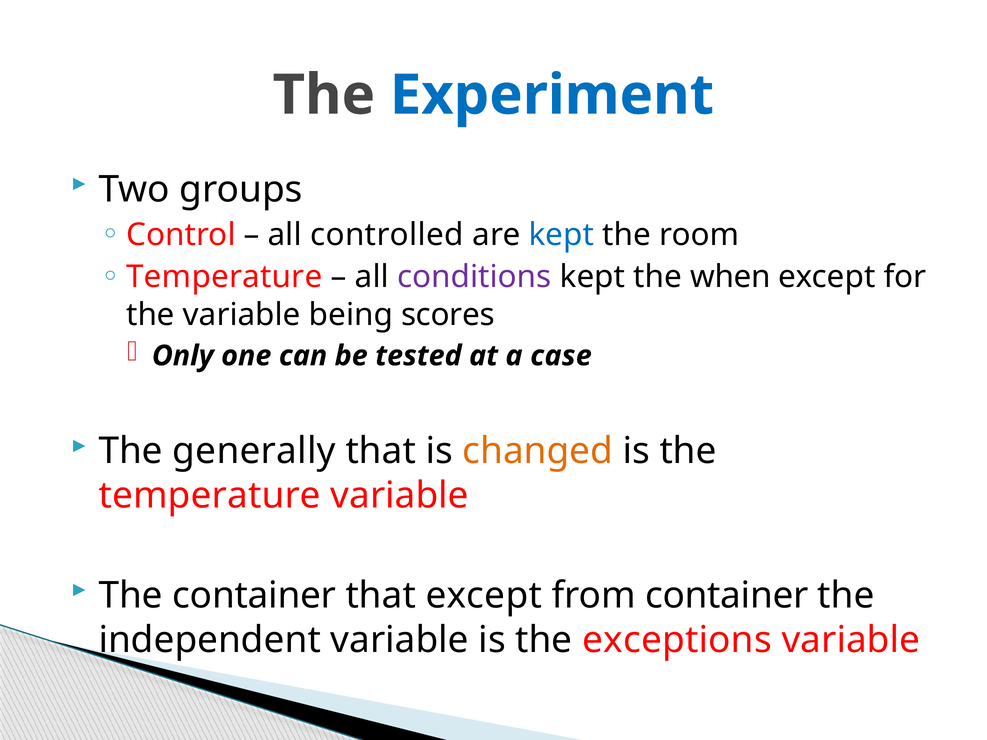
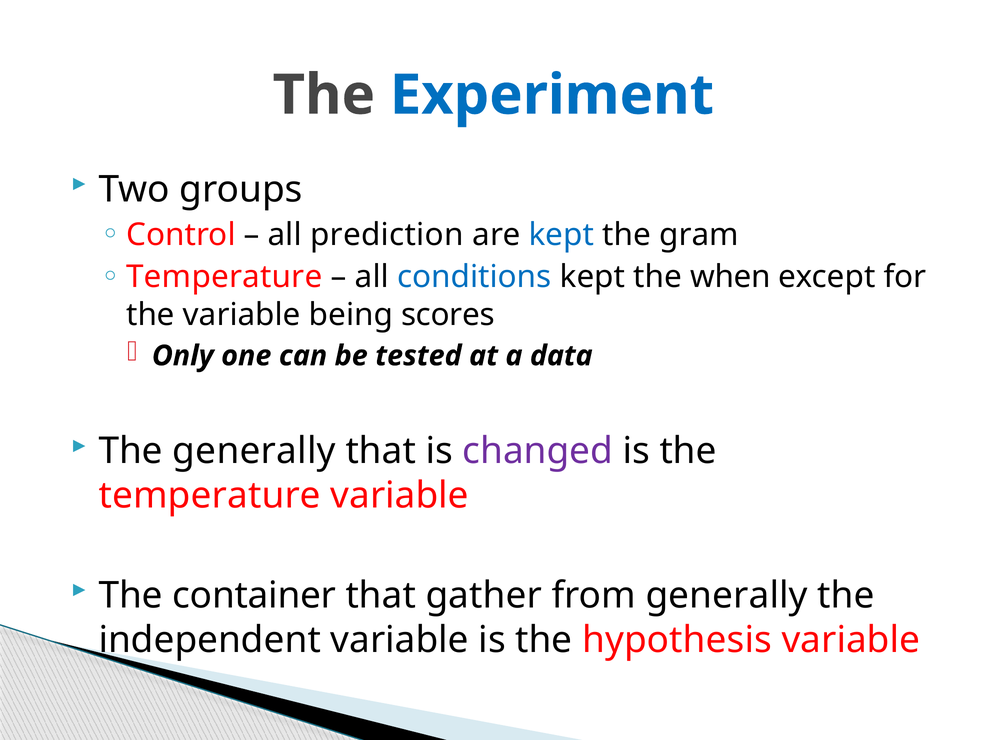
controlled: controlled -> prediction
room: room -> gram
conditions colour: purple -> blue
case: case -> data
changed colour: orange -> purple
that except: except -> gather
from container: container -> generally
exceptions: exceptions -> hypothesis
